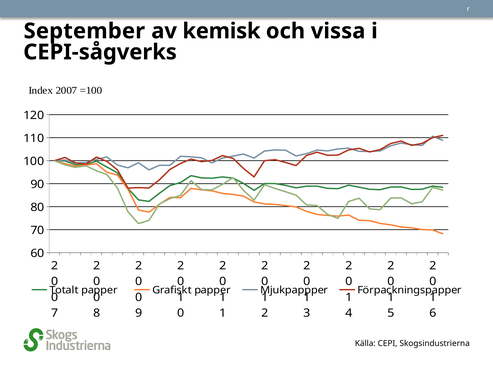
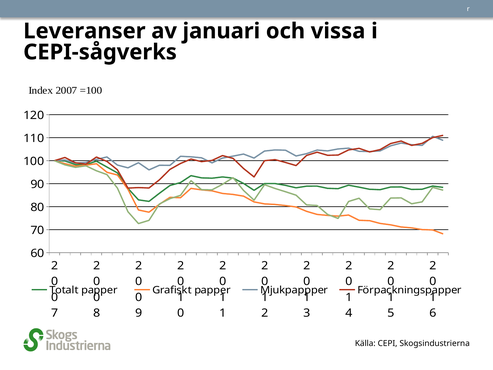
September: September -> Leveranser
kemisk: kemisk -> januari
